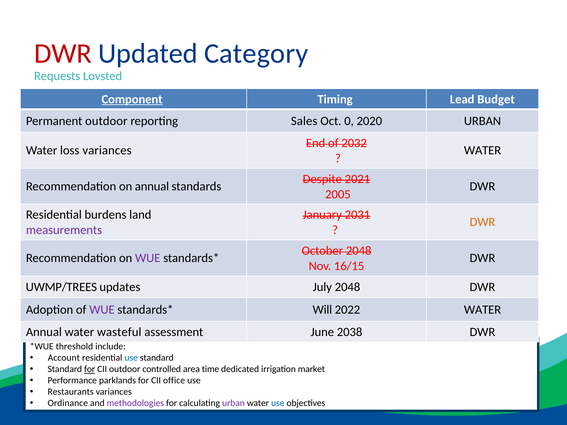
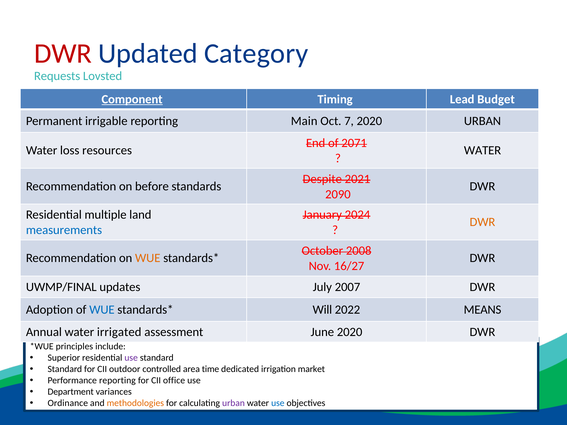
Permanent outdoor: outdoor -> irrigable
Sales: Sales -> Main
0: 0 -> 7
2032: 2032 -> 2071
loss variances: variances -> resources
on annual: annual -> before
2005: 2005 -> 2090
burdens: burdens -> multiple
2031: 2031 -> 2024
measurements colour: purple -> blue
October 2048: 2048 -> 2008
WUE at (148, 258) colour: purple -> orange
16/15: 16/15 -> 16/27
UWMP/TREES: UWMP/TREES -> UWMP/FINAL
July 2048: 2048 -> 2007
WUE at (102, 310) colour: purple -> blue
2022 WATER: WATER -> MEANS
wasteful: wasteful -> irrigated
June 2038: 2038 -> 2020
threshold: threshold -> principles
Account: Account -> Superior
use at (131, 358) colour: blue -> purple
for at (90, 369) underline: present -> none
Performance parklands: parklands -> reporting
Restaurants: Restaurants -> Department
methodologies colour: purple -> orange
